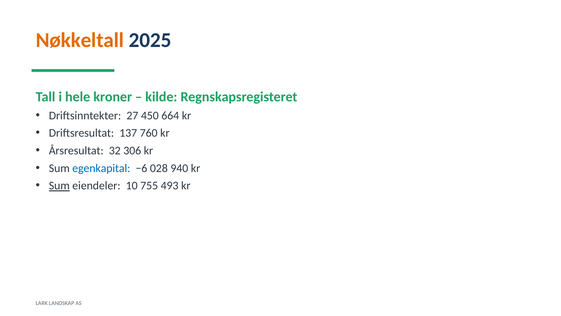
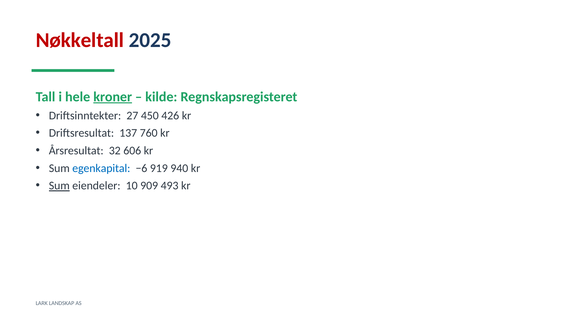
Nøkkeltall colour: orange -> red
kroner underline: none -> present
664: 664 -> 426
306: 306 -> 606
028: 028 -> 919
755: 755 -> 909
